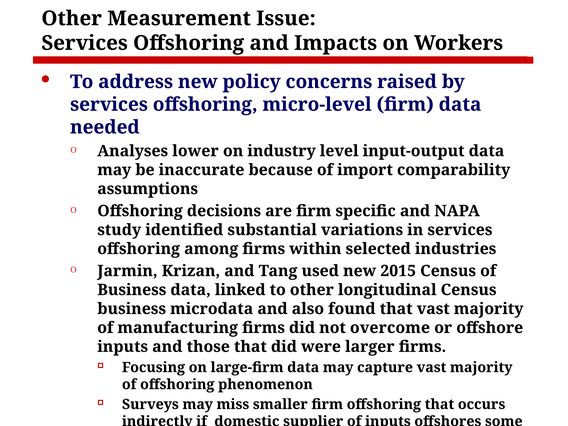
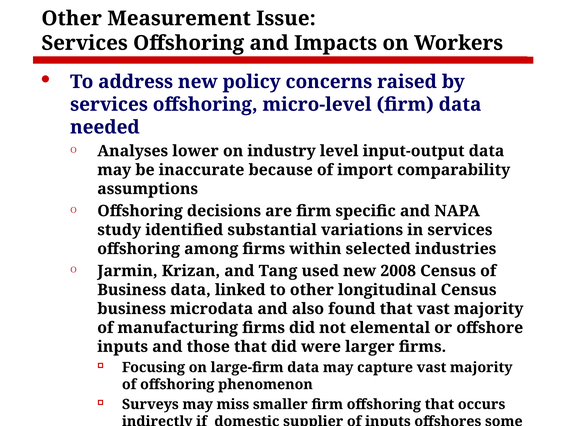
2015: 2015 -> 2008
overcome: overcome -> elemental
